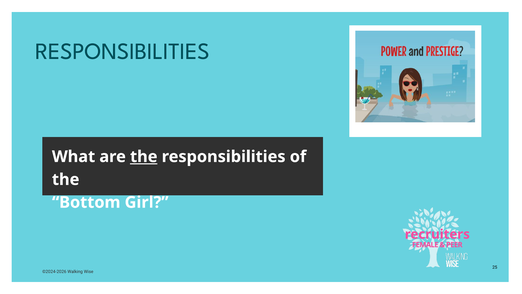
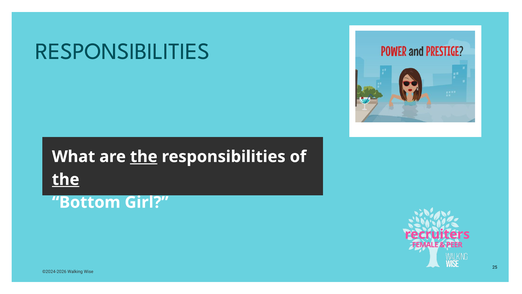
the at (66, 179) underline: none -> present
